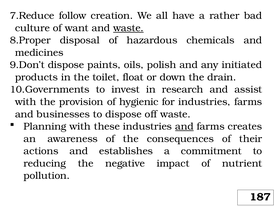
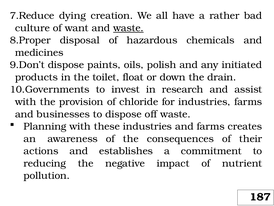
follow: follow -> dying
hygienic: hygienic -> chloride
and at (184, 126) underline: present -> none
